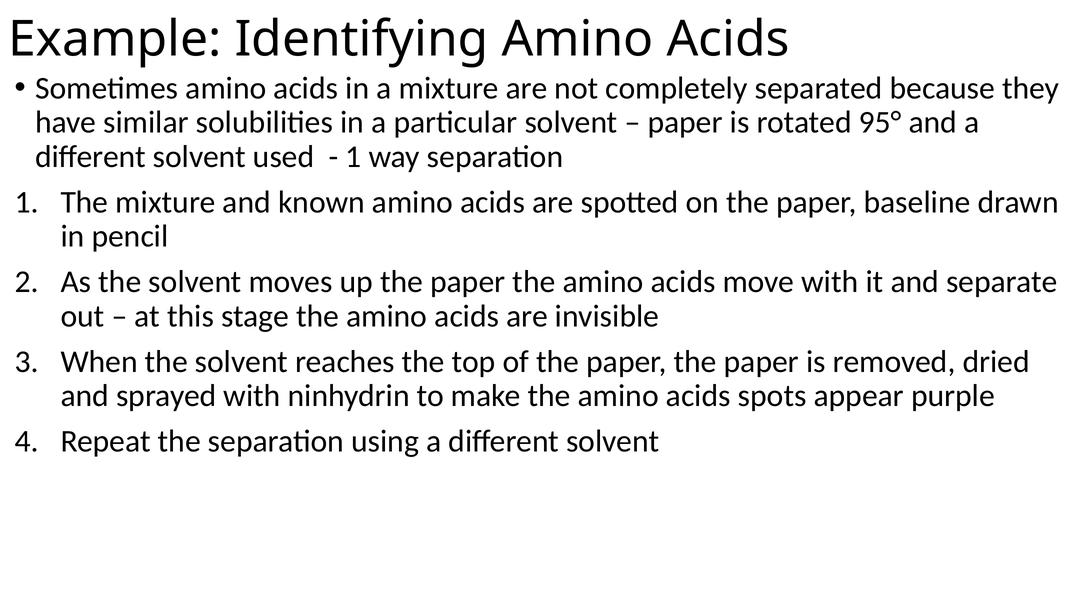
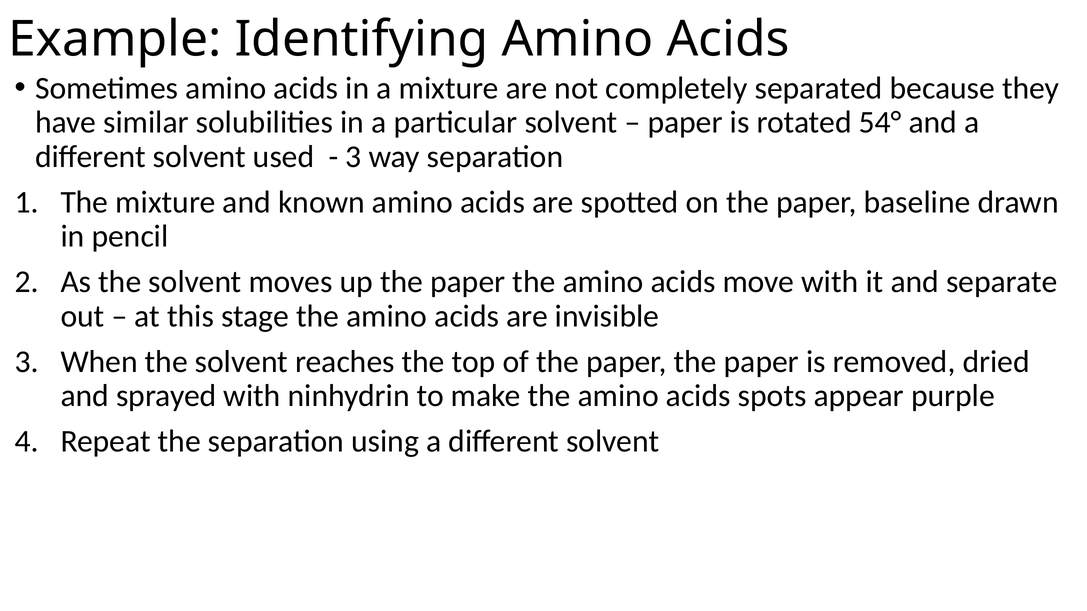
95°: 95° -> 54°
1 at (353, 157): 1 -> 3
